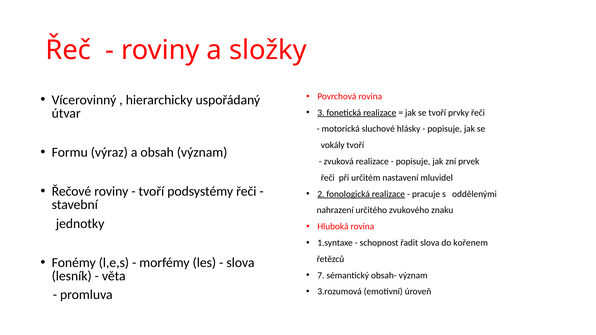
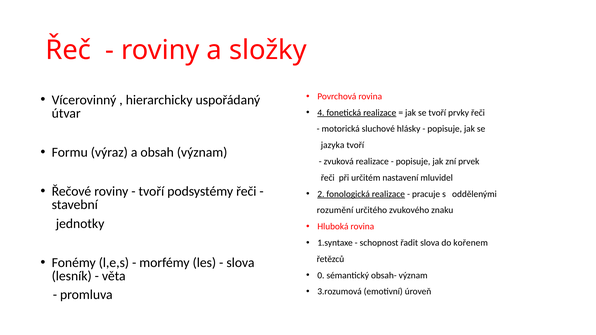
3: 3 -> 4
vokály: vokály -> jazyka
nahrazení: nahrazení -> rozumění
7: 7 -> 0
